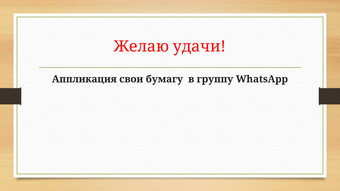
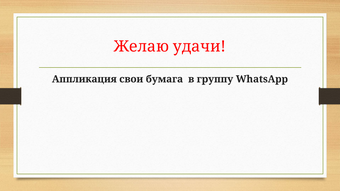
бумагу: бумагу -> бумага
